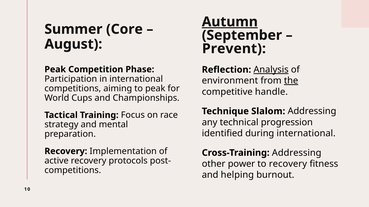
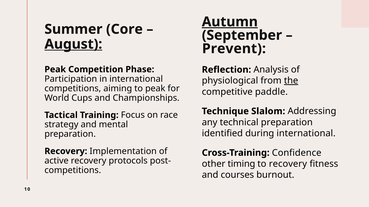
August underline: none -> present
Analysis underline: present -> none
environment: environment -> physiological
handle: handle -> paddle
technical progression: progression -> preparation
Cross-Training Addressing: Addressing -> Confidence
power: power -> timing
helping: helping -> courses
